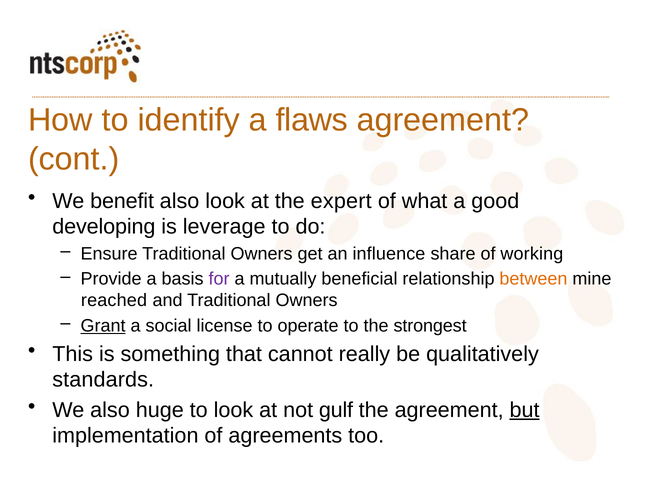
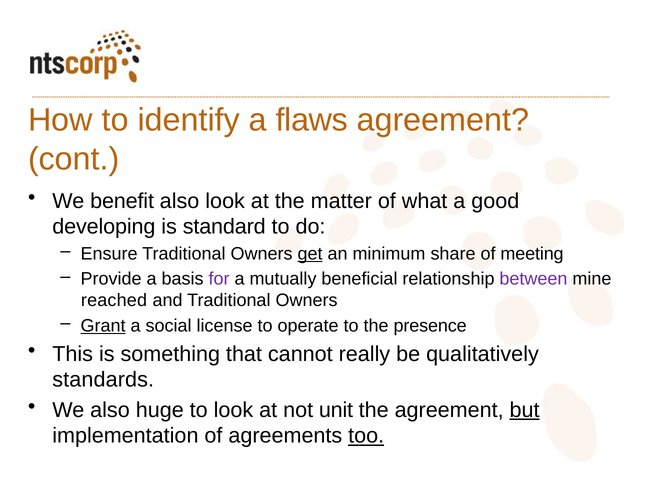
expert: expert -> matter
leverage: leverage -> standard
get underline: none -> present
influence: influence -> minimum
working: working -> meeting
between colour: orange -> purple
strongest: strongest -> presence
gulf: gulf -> unit
too underline: none -> present
